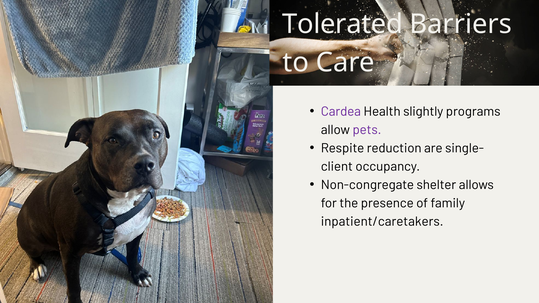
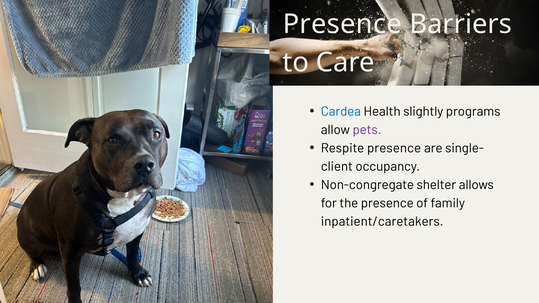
Tolerated at (343, 24): Tolerated -> Presence
Cardea colour: purple -> blue
Respite reduction: reduction -> presence
